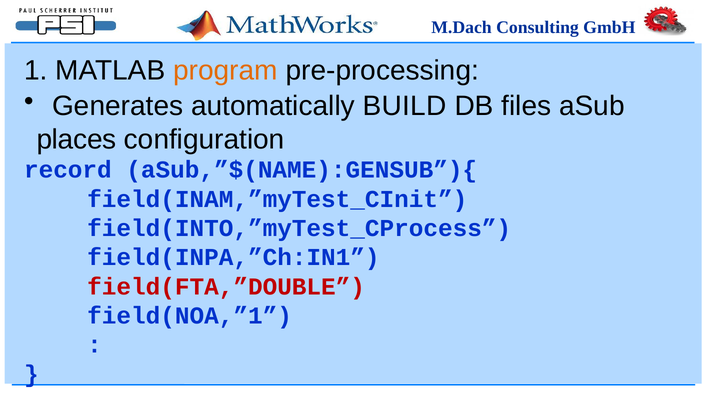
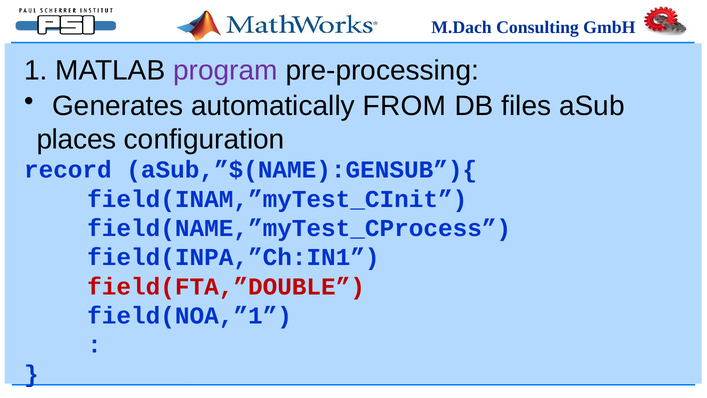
program colour: orange -> purple
BUILD: BUILD -> FROM
field(INTO,”myTest_CProcess: field(INTO,”myTest_CProcess -> field(NAME,”myTest_CProcess
